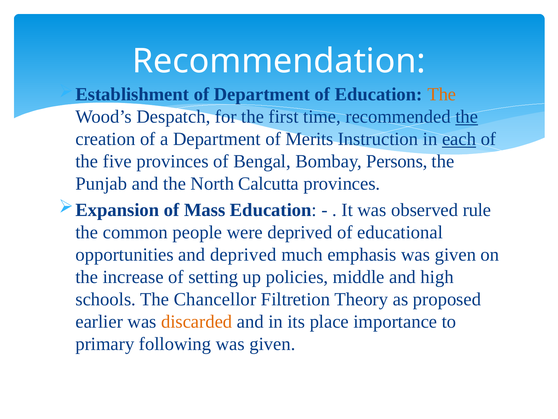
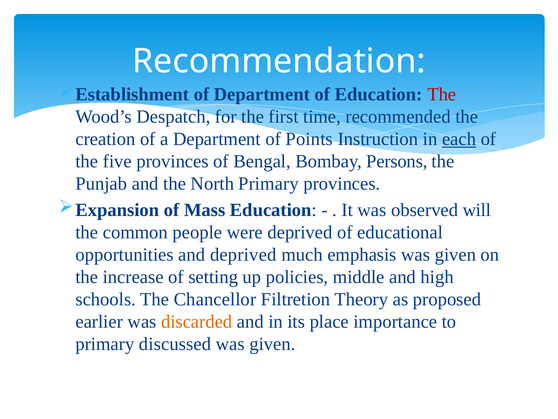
The at (442, 94) colour: orange -> red
the at (467, 117) underline: present -> none
Merits: Merits -> Points
North Calcutta: Calcutta -> Primary
rule: rule -> will
following: following -> discussed
